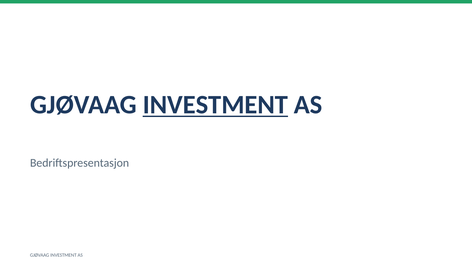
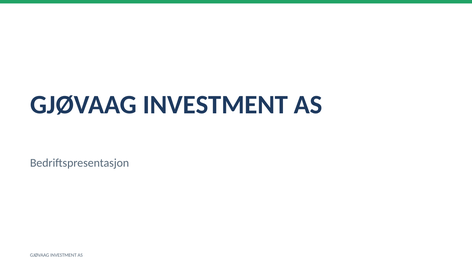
INVESTMENT at (215, 105) underline: present -> none
